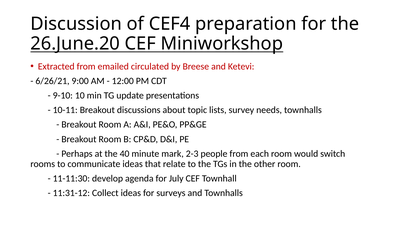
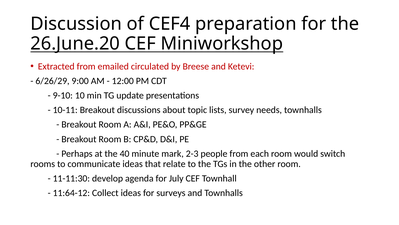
6/26/21: 6/26/21 -> 6/26/29
11:31-12: 11:31-12 -> 11:64-12
